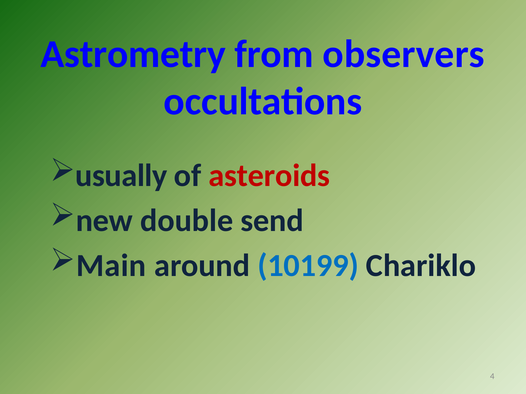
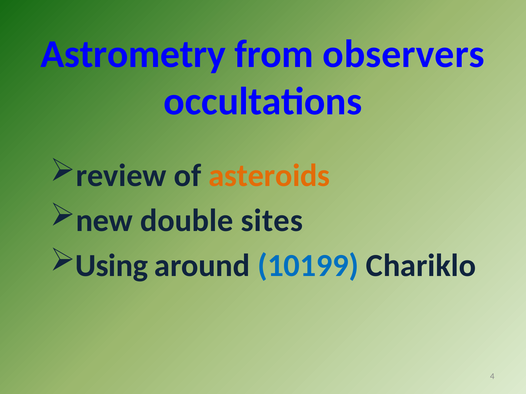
usually: usually -> review
asteroids colour: red -> orange
send: send -> sites
Main: Main -> Using
